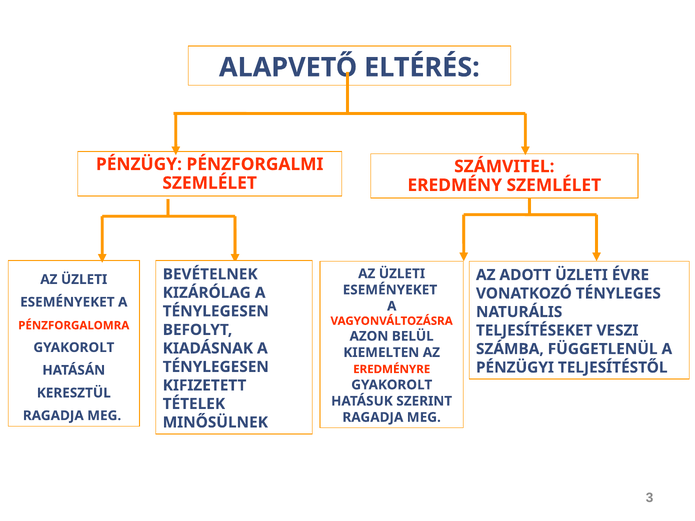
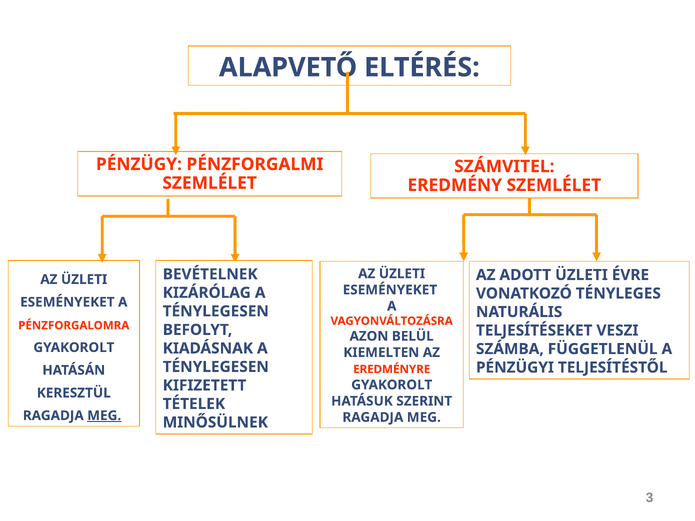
MEG at (104, 416) underline: none -> present
